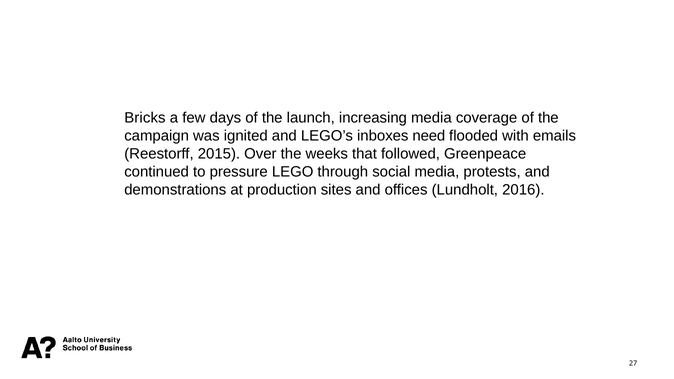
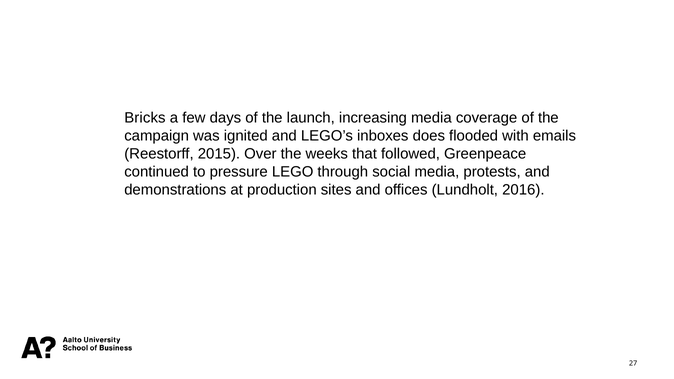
need: need -> does
